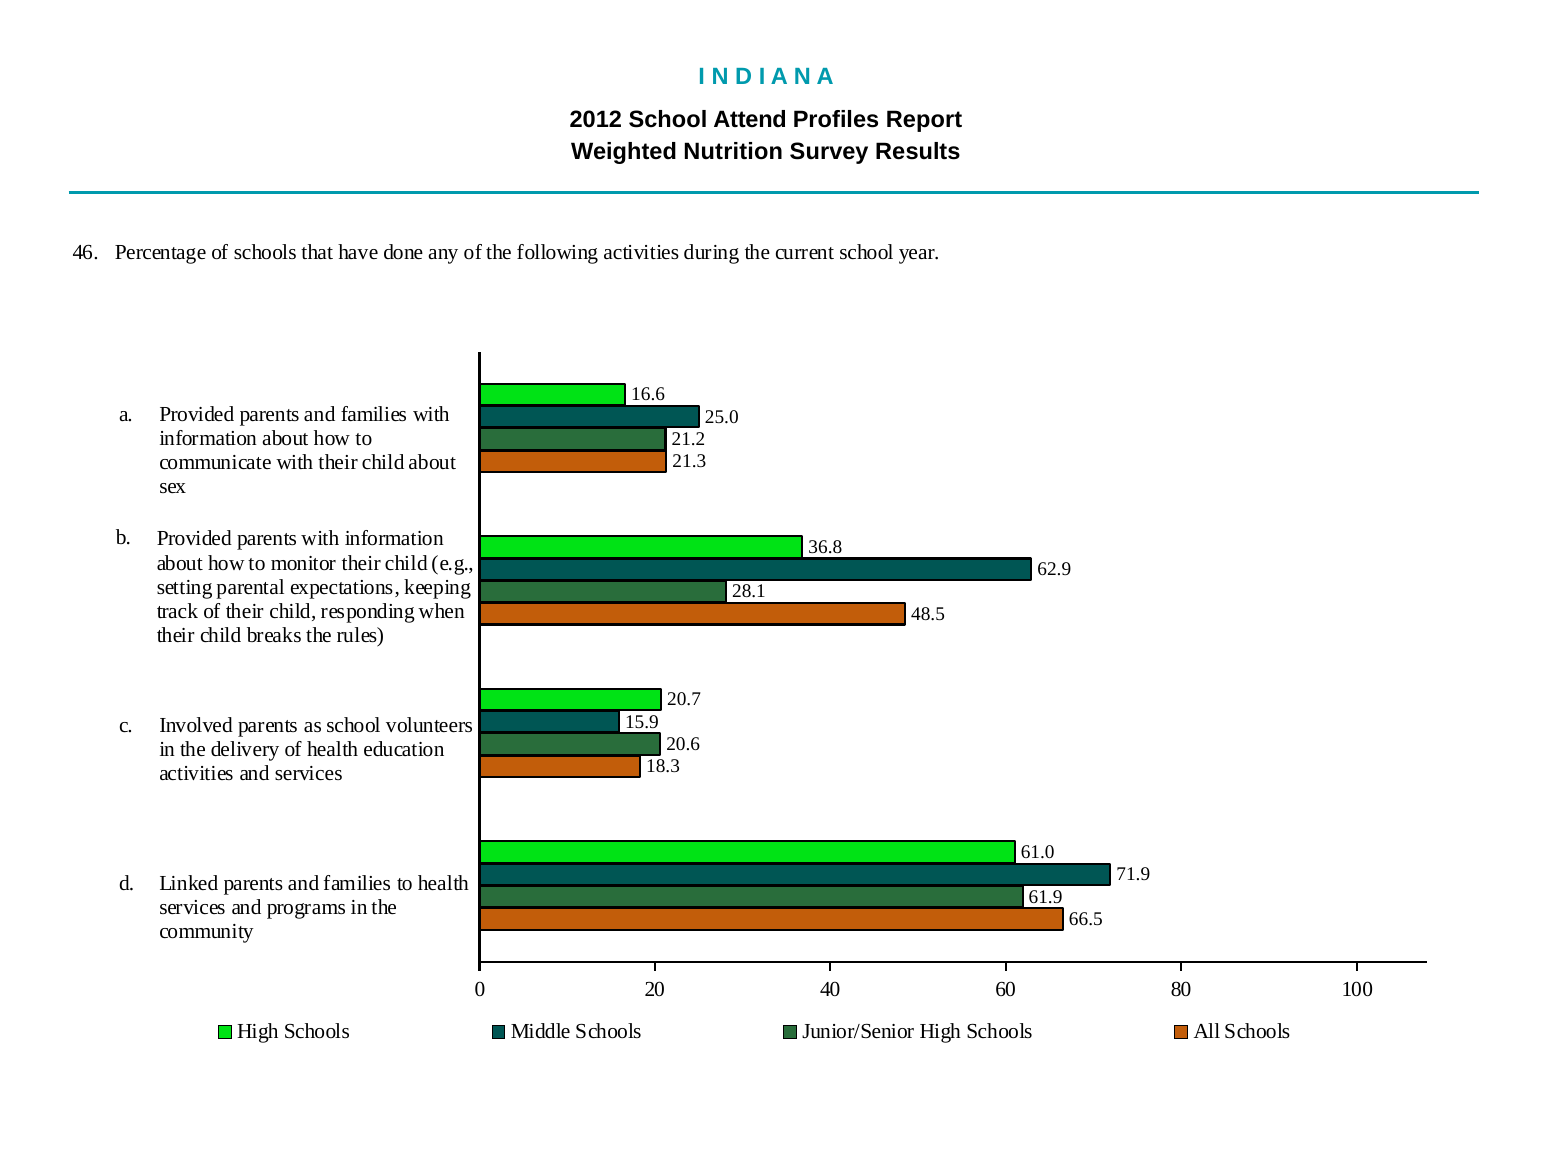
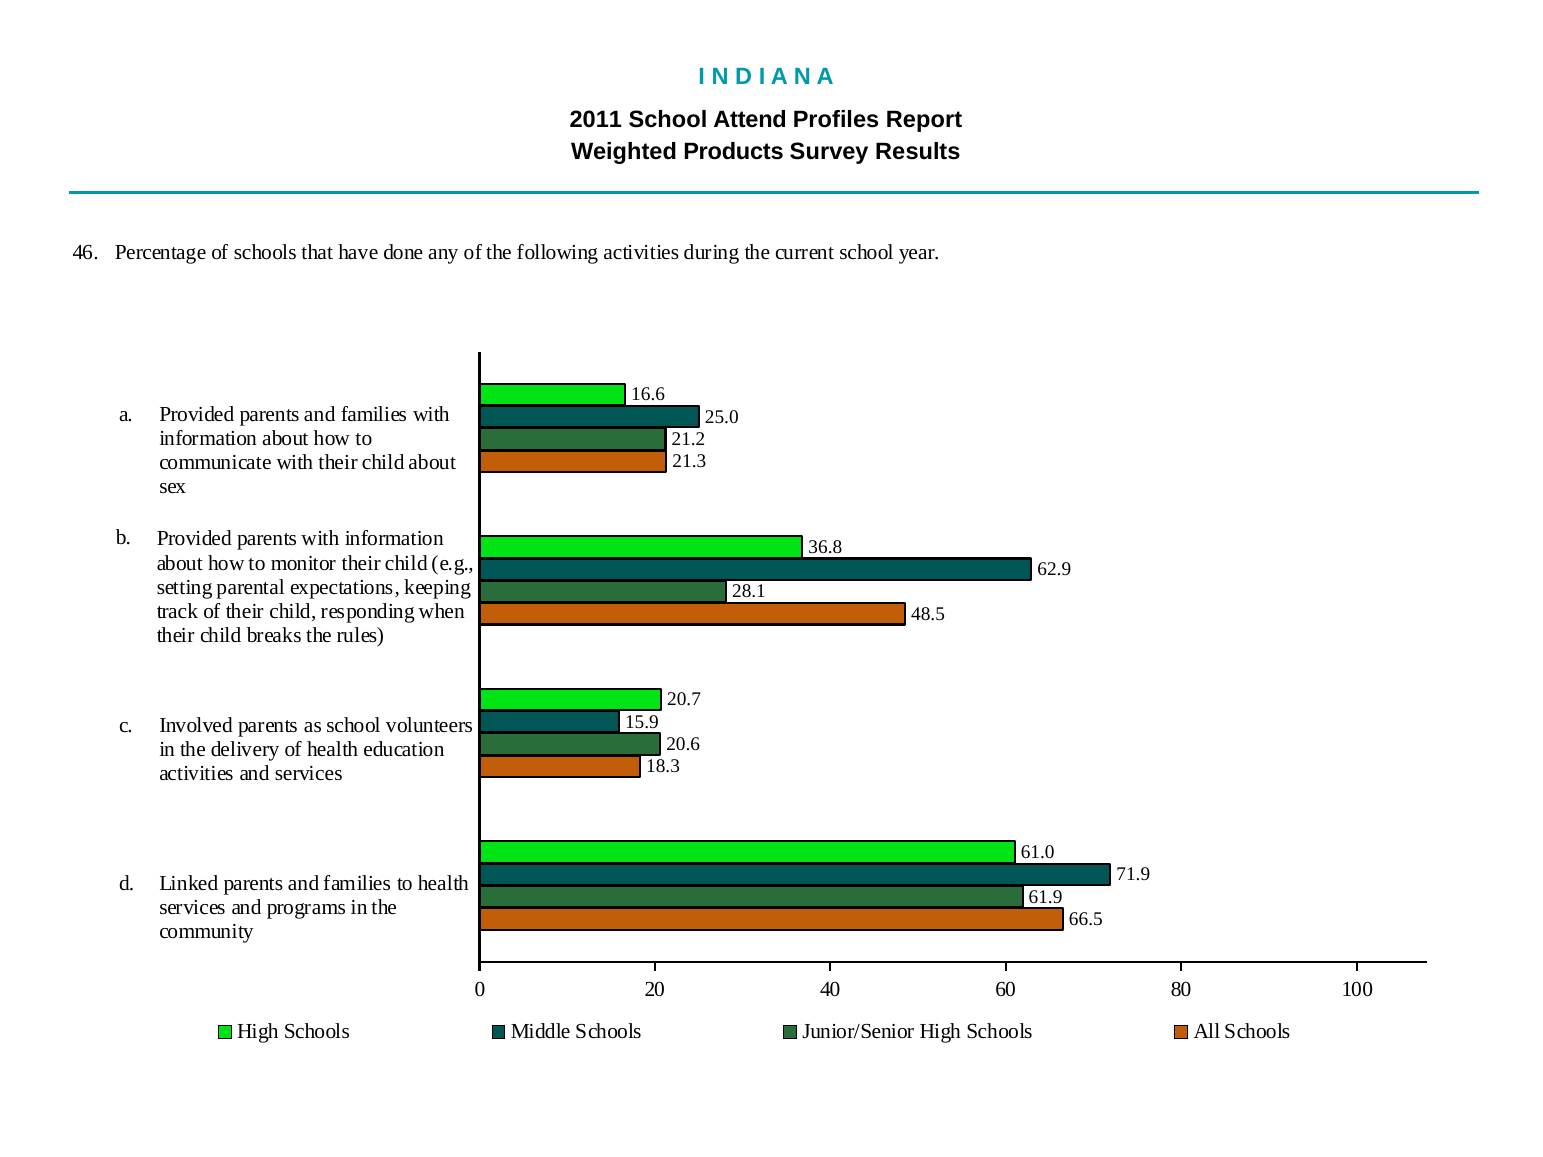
2012: 2012 -> 2011
Nutrition: Nutrition -> Products
